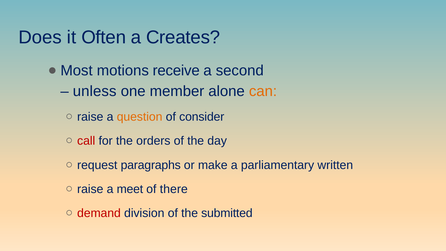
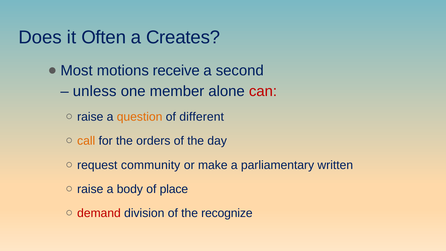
can colour: orange -> red
consider: consider -> different
call colour: red -> orange
paragraphs: paragraphs -> community
meet: meet -> body
there: there -> place
submitted: submitted -> recognize
